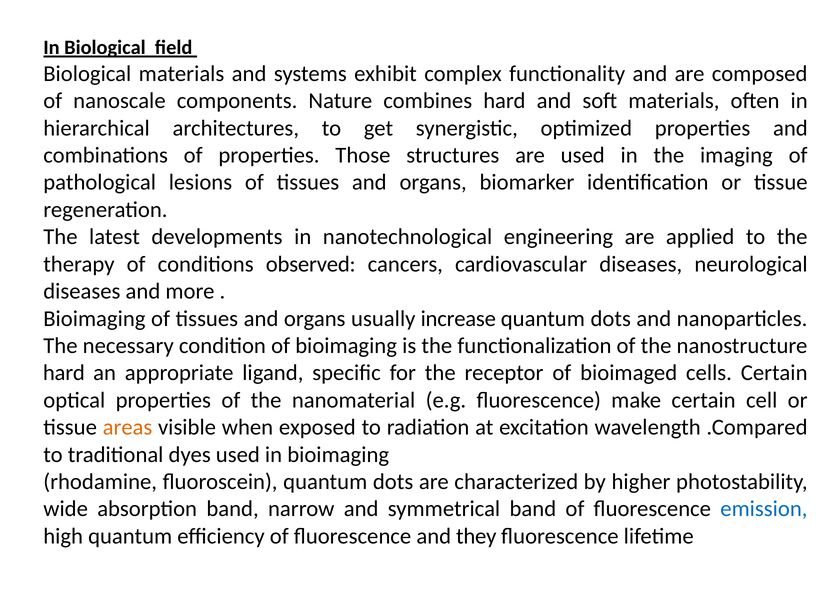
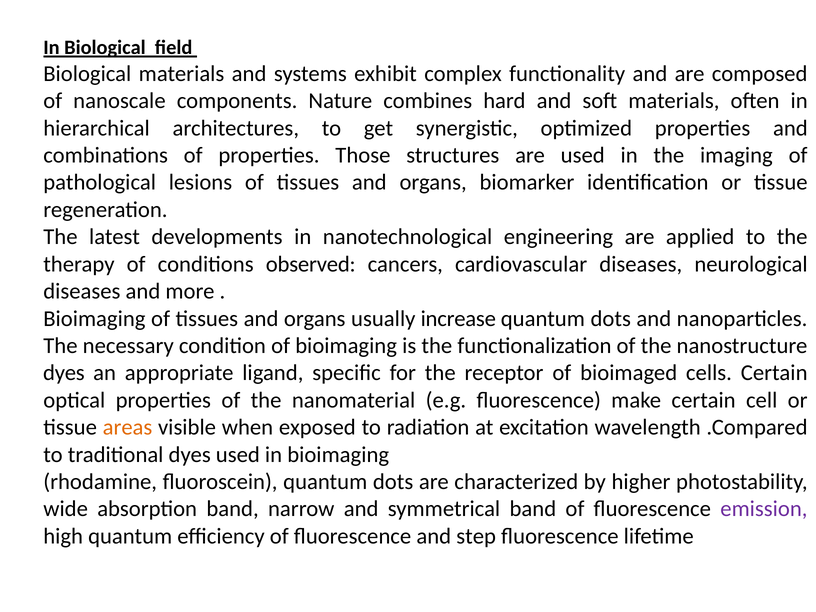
hard at (64, 373): hard -> dyes
emission colour: blue -> purple
they: they -> step
